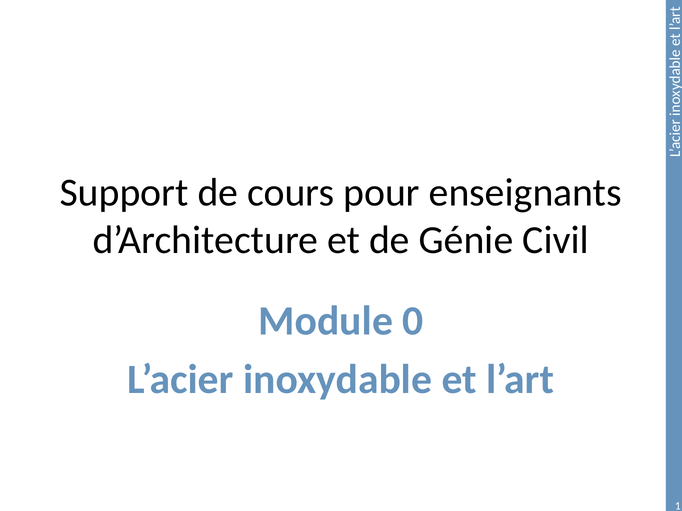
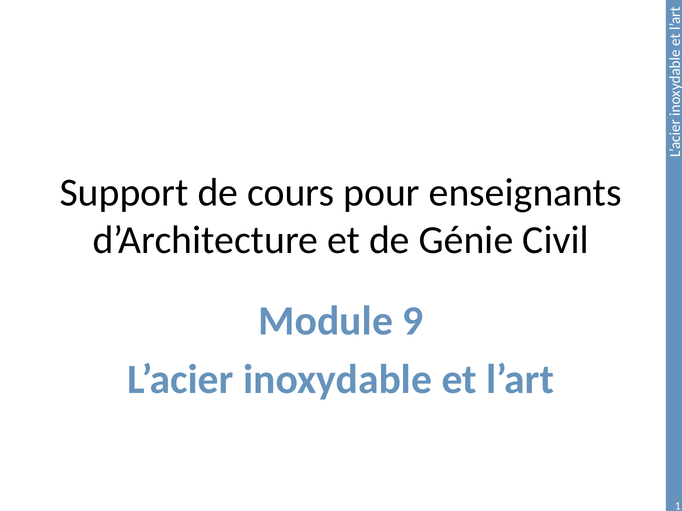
0: 0 -> 9
